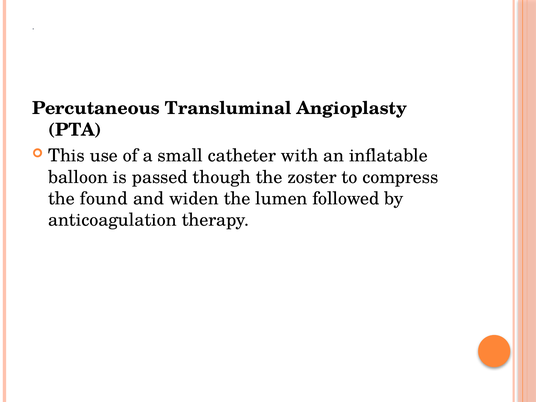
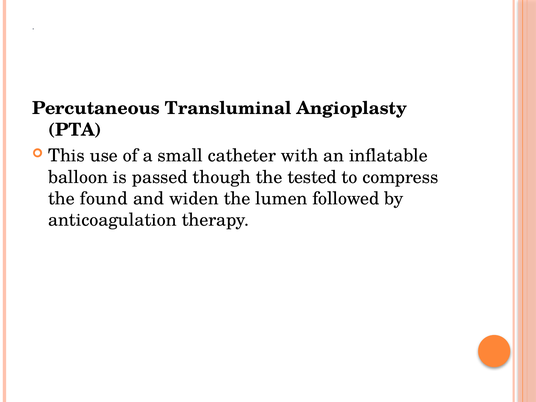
zoster: zoster -> tested
